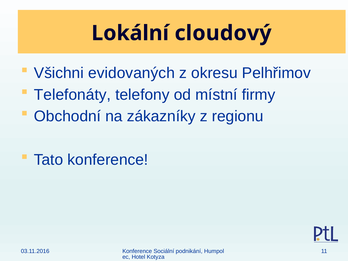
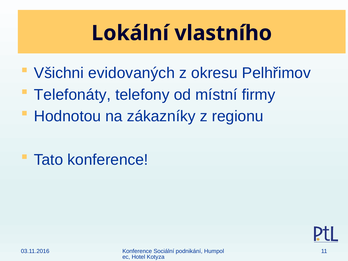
cloudový: cloudový -> vlastního
Obchodní: Obchodní -> Hodnotou
